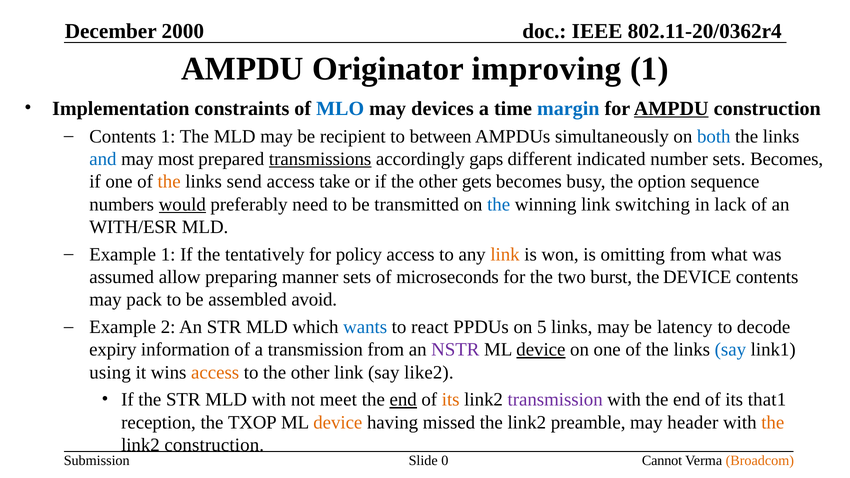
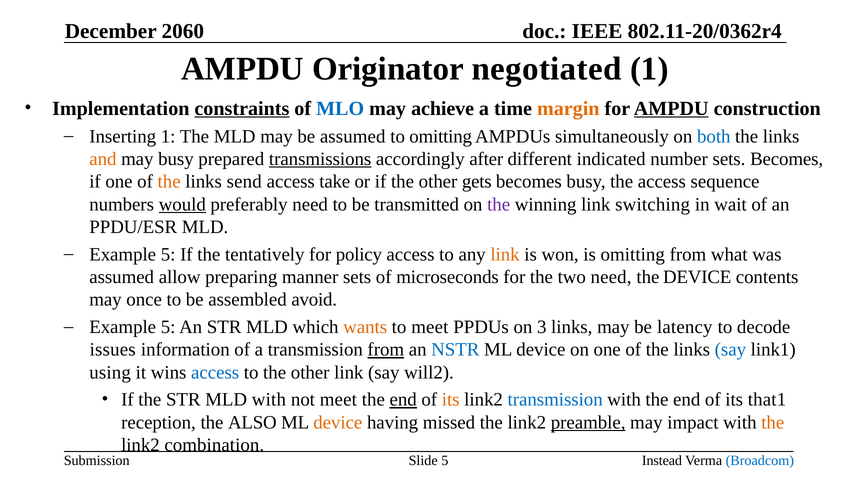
2000: 2000 -> 2060
improving: improving -> negotiated
constraints underline: none -> present
devices: devices -> achieve
margin colour: blue -> orange
Contents at (123, 136): Contents -> Inserting
be recipient: recipient -> assumed
to between: between -> omitting
and colour: blue -> orange
may most: most -> busy
gaps: gaps -> after
the option: option -> access
the at (499, 204) colour: blue -> purple
lack: lack -> wait
WITH/ESR: WITH/ESR -> PPDU/ESR
1 at (168, 254): 1 -> 5
two burst: burst -> need
pack: pack -> once
2 at (168, 327): 2 -> 5
wants colour: blue -> orange
to react: react -> meet
5: 5 -> 3
expiry: expiry -> issues
from at (386, 350) underline: none -> present
NSTR colour: purple -> blue
device at (541, 350) underline: present -> none
access at (215, 372) colour: orange -> blue
like2: like2 -> will2
transmission at (555, 400) colour: purple -> blue
TXOP: TXOP -> ALSO
preamble underline: none -> present
header: header -> impact
link2 construction: construction -> combination
Slide 0: 0 -> 5
Cannot: Cannot -> Instead
Broadcom colour: orange -> blue
